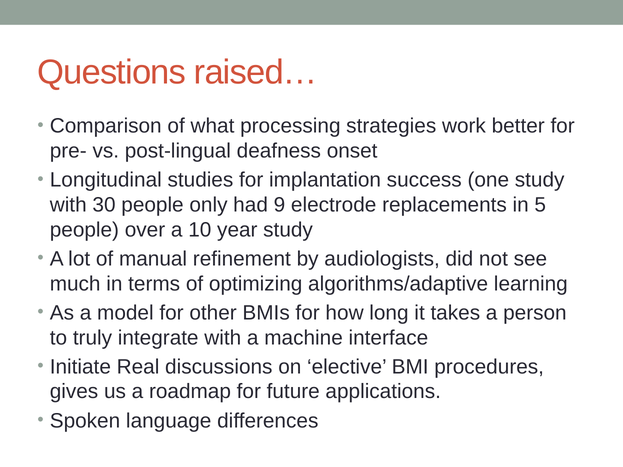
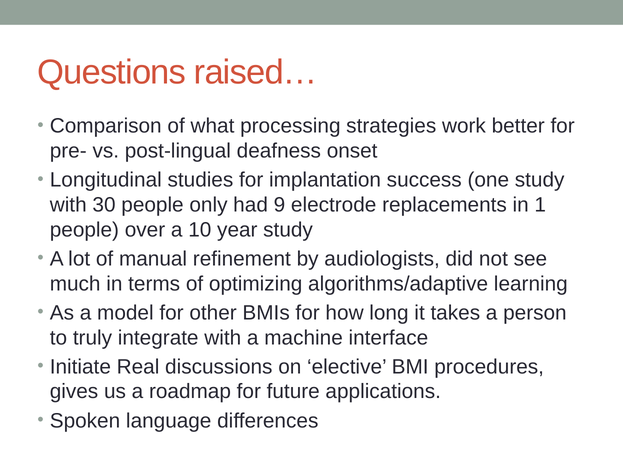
5: 5 -> 1
